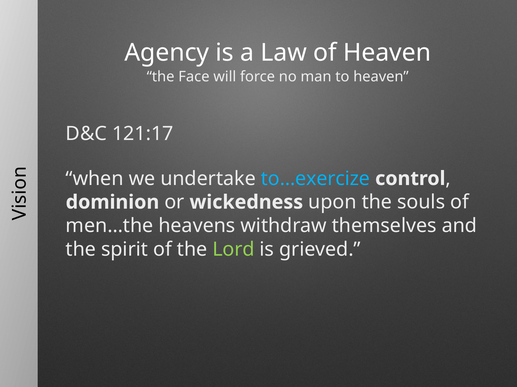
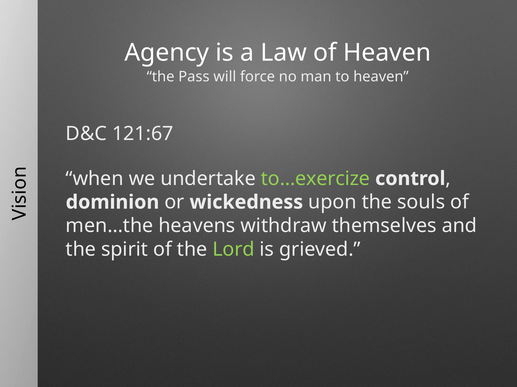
Face: Face -> Pass
121:17: 121:17 -> 121:67
to…exercize colour: light blue -> light green
